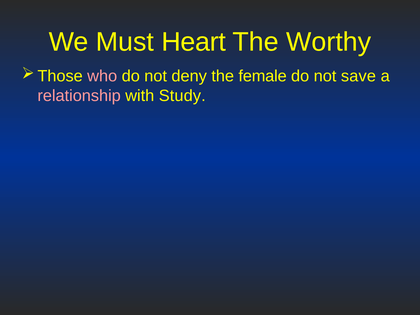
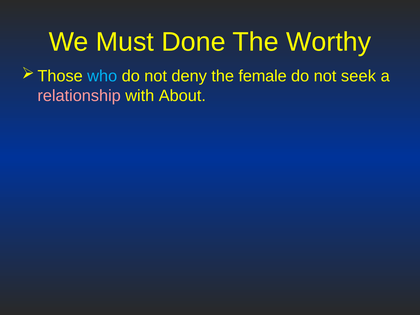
Heart: Heart -> Done
who colour: pink -> light blue
save: save -> seek
Study: Study -> About
